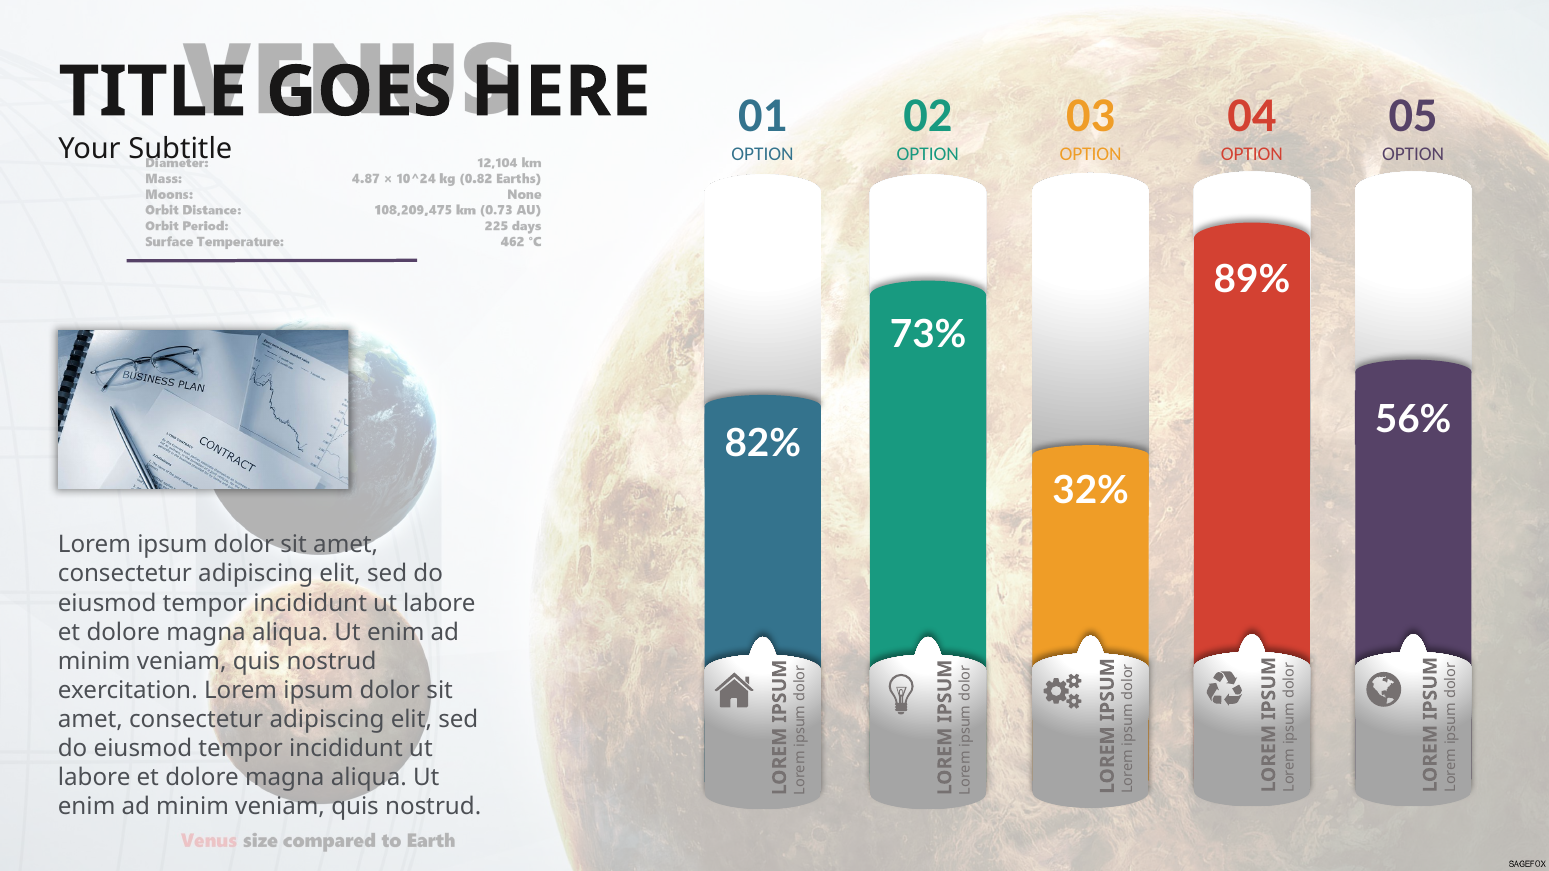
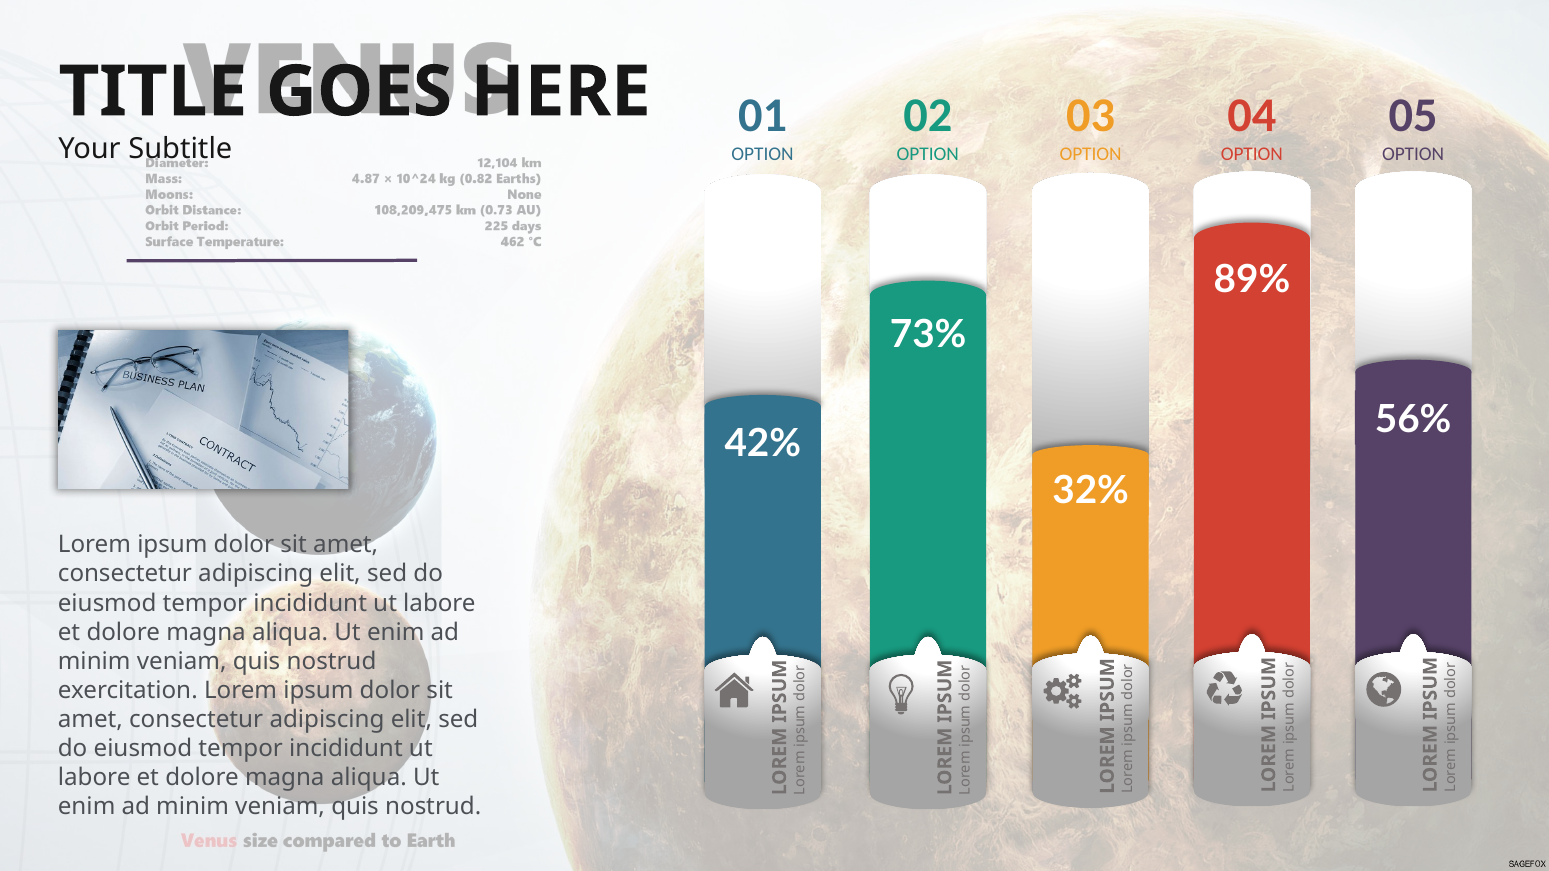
82%: 82% -> 42%
